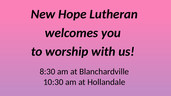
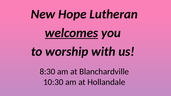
welcomes underline: none -> present
